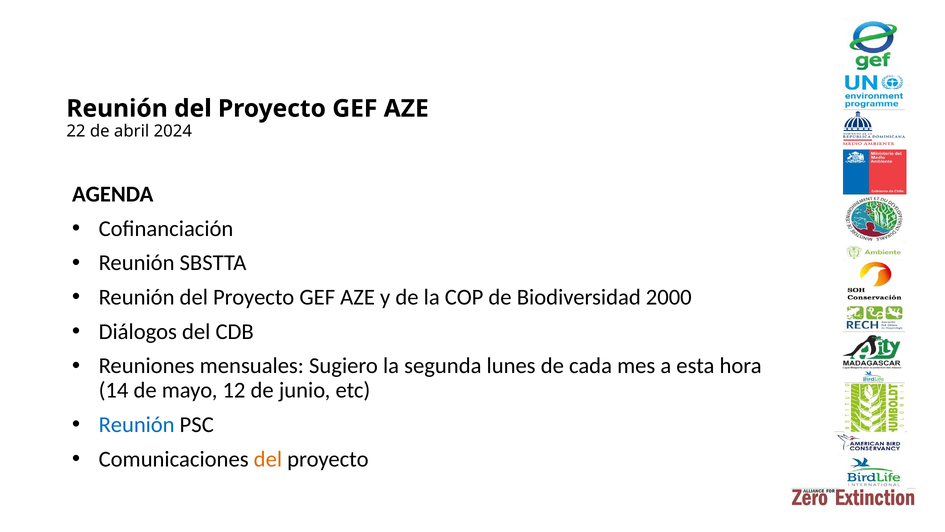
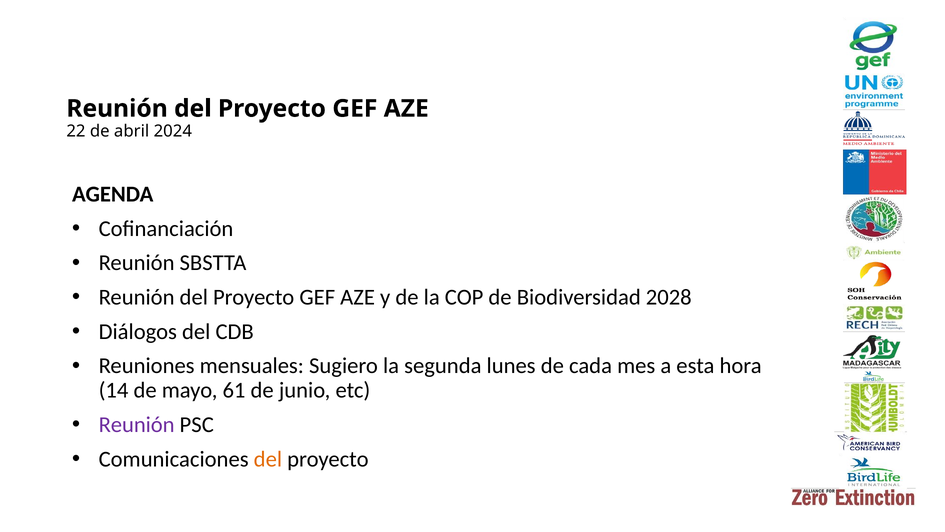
2000: 2000 -> 2028
12: 12 -> 61
Reunión at (137, 424) colour: blue -> purple
